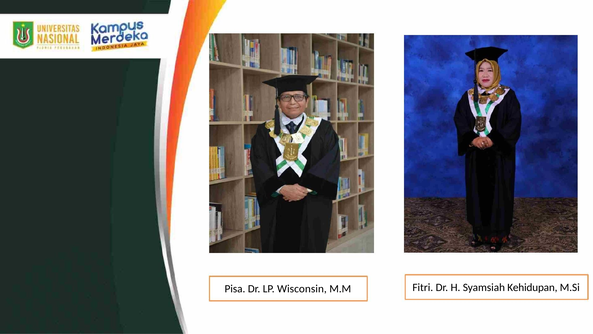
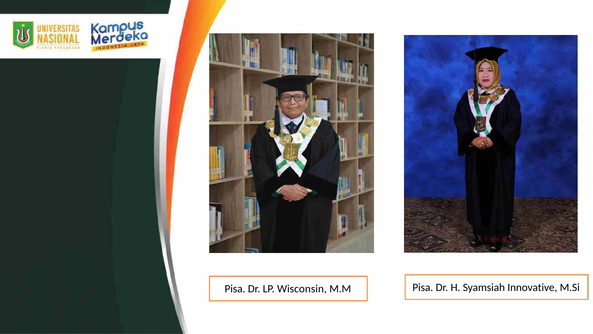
Fitri at (423, 287): Fitri -> Pisa
Kehidupan: Kehidupan -> Innovative
